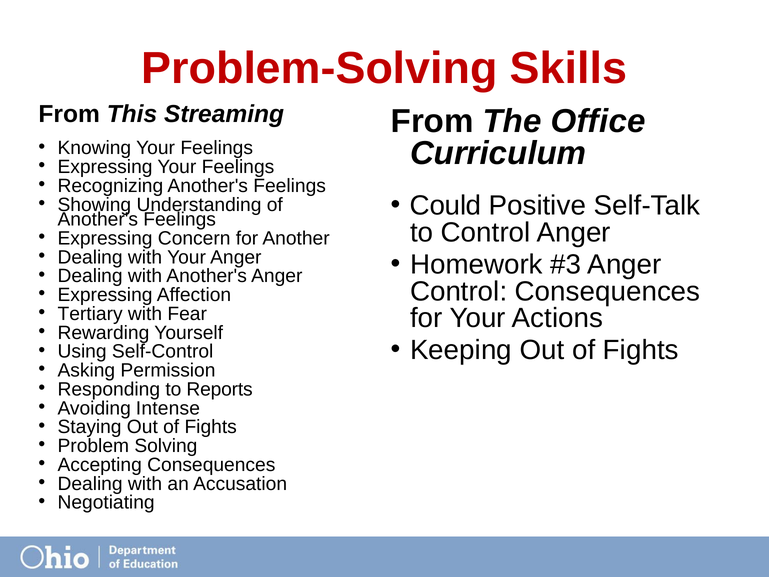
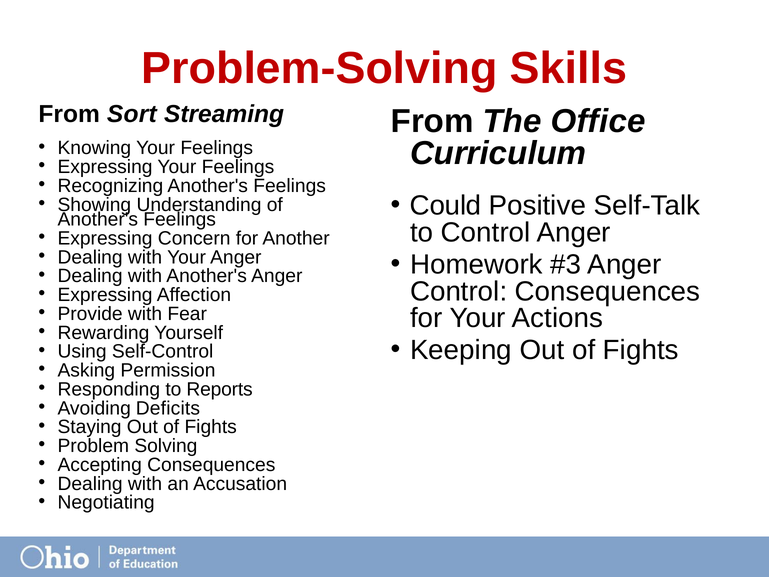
This: This -> Sort
Tertiary: Tertiary -> Provide
Intense: Intense -> Deficits
